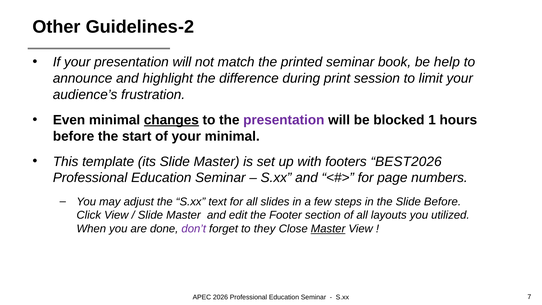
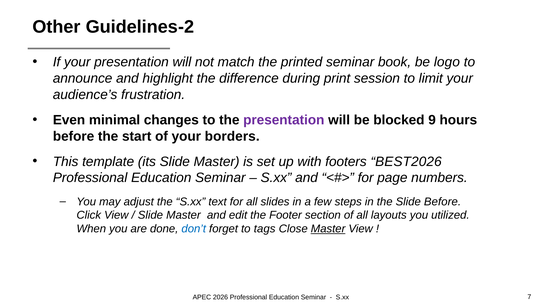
help: help -> logo
changes underline: present -> none
1: 1 -> 9
your minimal: minimal -> borders
don’t colour: purple -> blue
they: they -> tags
